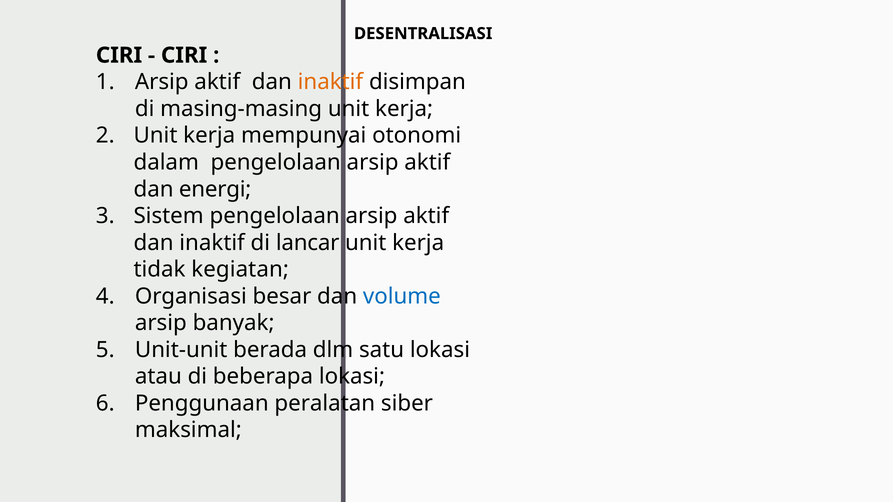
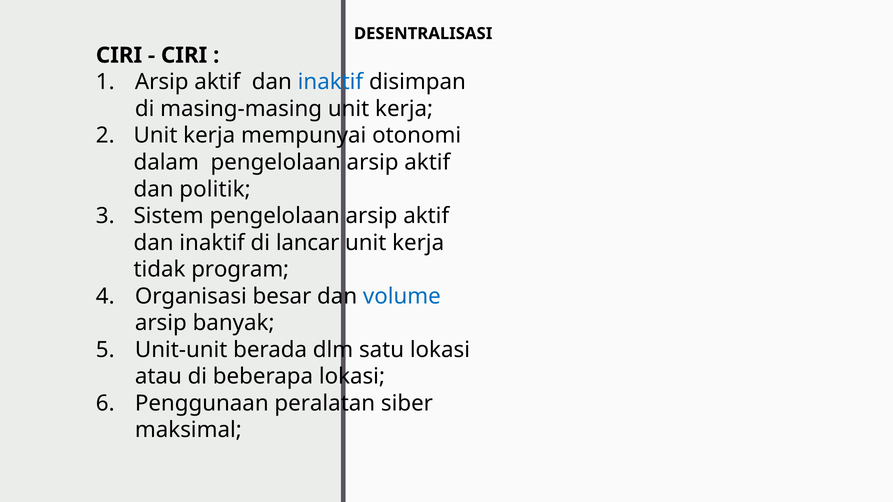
inaktif at (330, 82) colour: orange -> blue
energi: energi -> politik
kegiatan: kegiatan -> program
